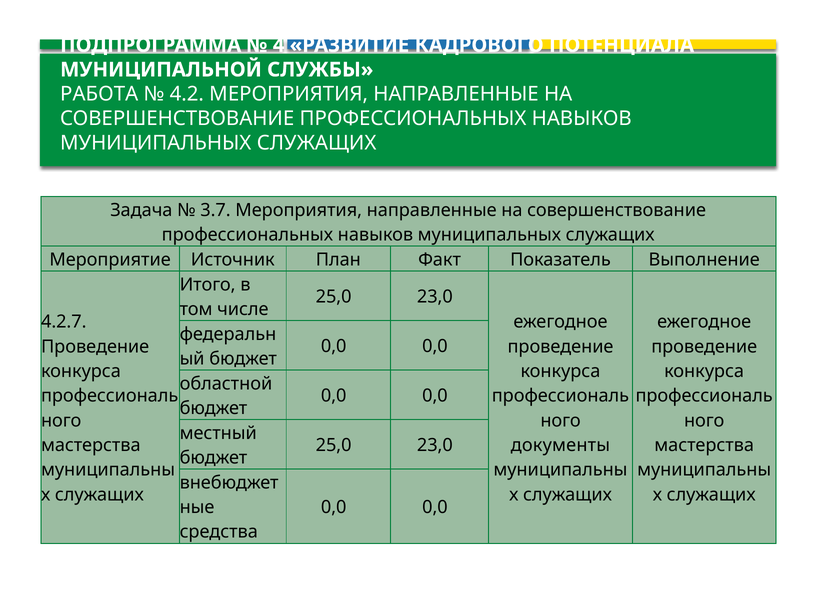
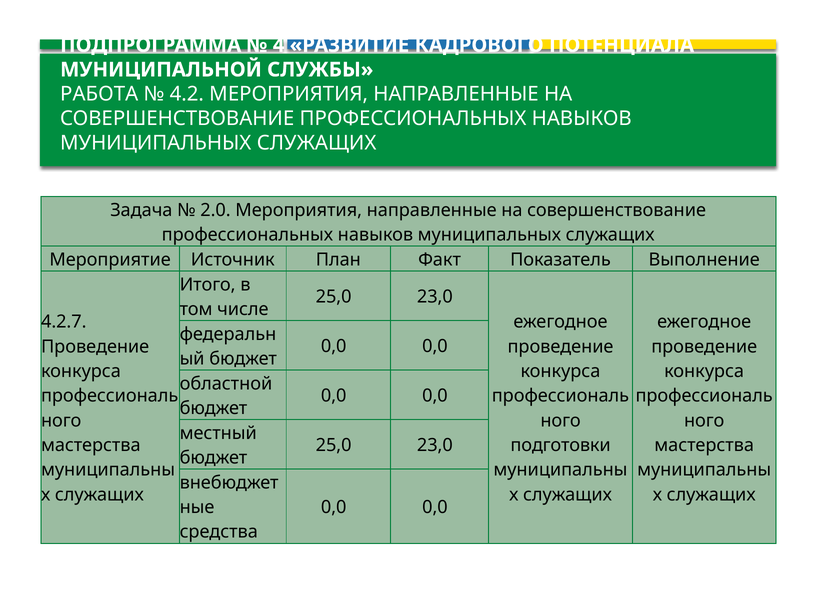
3.7: 3.7 -> 2.0
документы: документы -> подготовки
